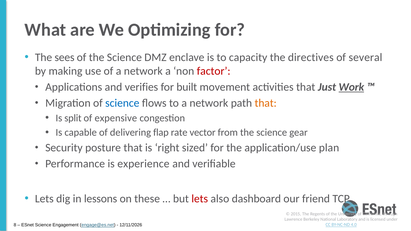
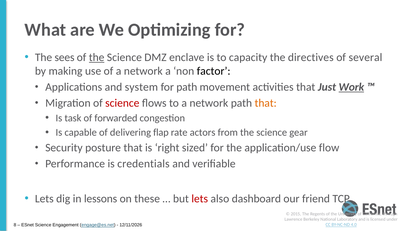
the at (97, 58) underline: none -> present
factor colour: red -> black
verifies: verifies -> system
for built: built -> path
science at (122, 103) colour: blue -> red
split: split -> task
expensive: expensive -> forwarded
vector: vector -> actors
plan: plan -> flow
experience: experience -> credentials
